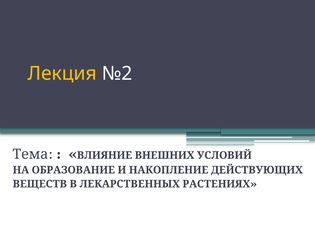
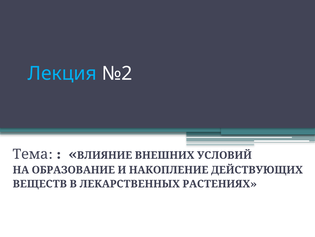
Лекция colour: yellow -> light blue
